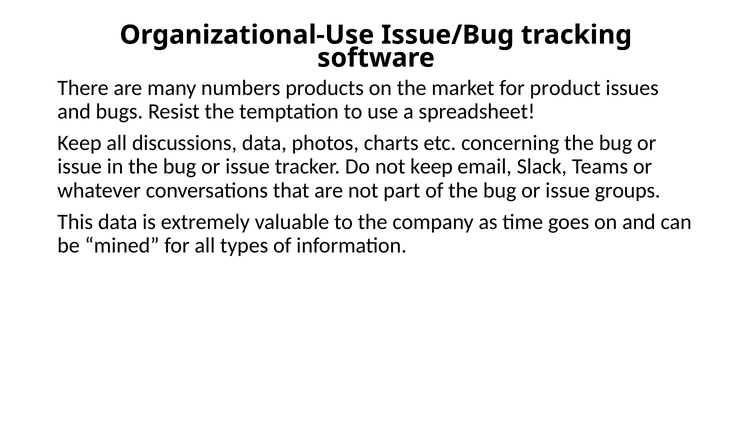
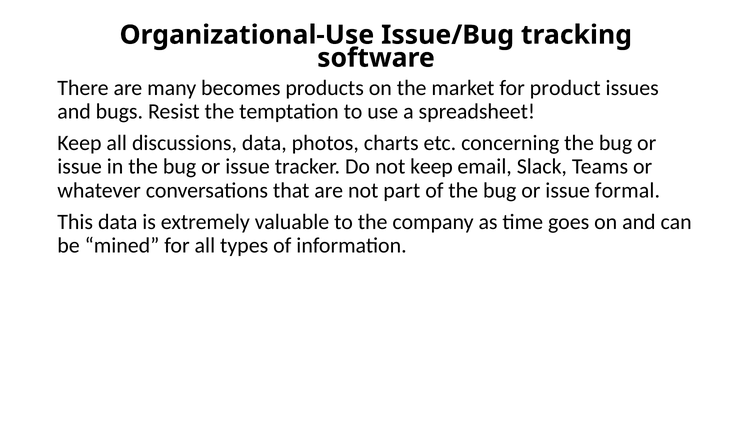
numbers: numbers -> becomes
groups: groups -> formal
